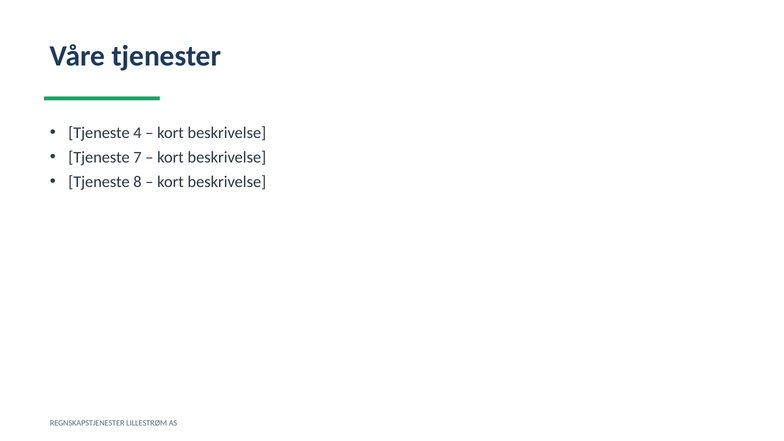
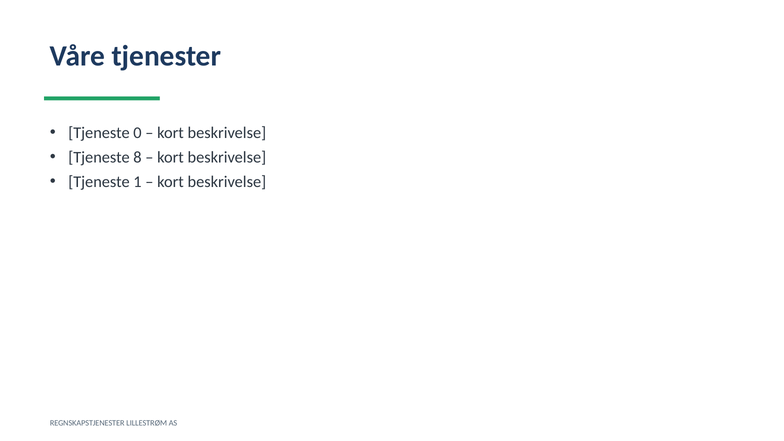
4: 4 -> 0
7: 7 -> 8
8: 8 -> 1
